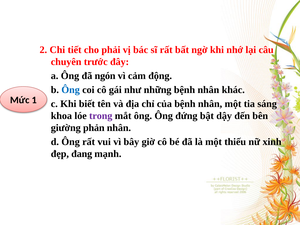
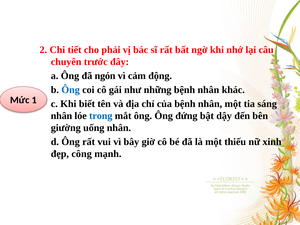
khoa at (61, 116): khoa -> nhân
trong colour: purple -> blue
phản: phản -> uống
đang: đang -> công
